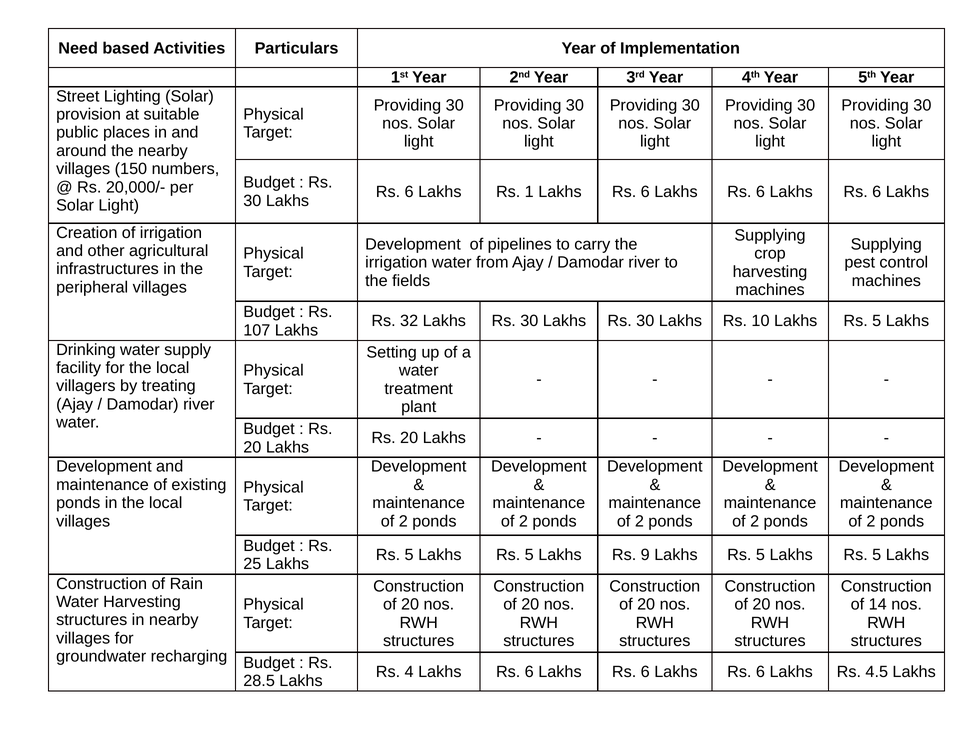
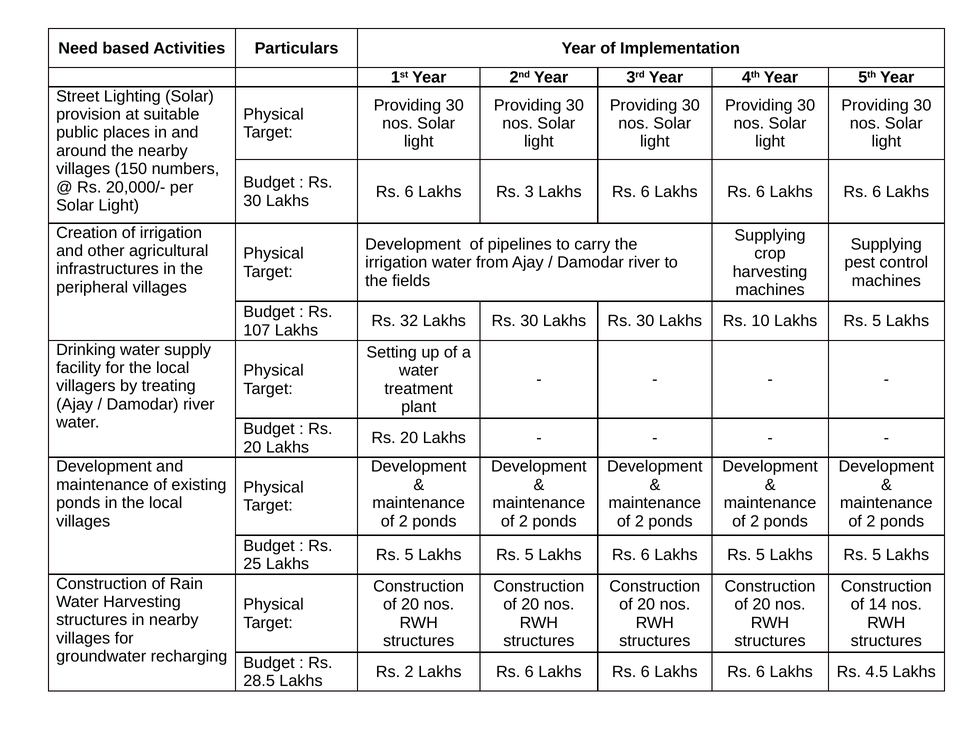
1: 1 -> 3
5 Lakhs Rs 9: 9 -> 6
Rs 4: 4 -> 2
